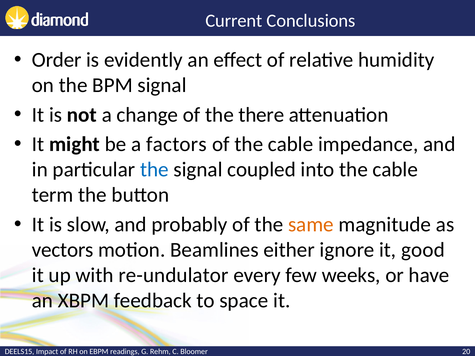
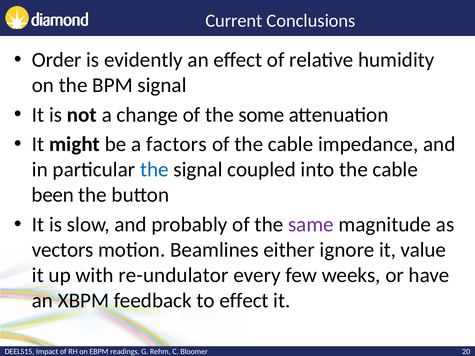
there: there -> some
term: term -> been
same colour: orange -> purple
good: good -> value
to space: space -> effect
